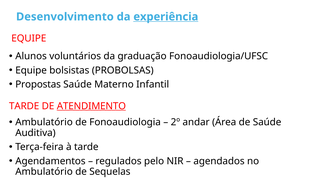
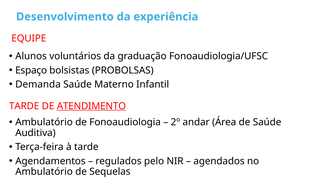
experiência underline: present -> none
Equipe at (31, 70): Equipe -> Espaço
Propostas: Propostas -> Demanda
